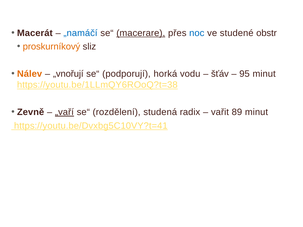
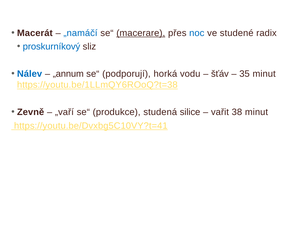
obstr: obstr -> radix
proskurníkový colour: orange -> blue
Nálev colour: orange -> blue
„vnořují: „vnořují -> „annum
95: 95 -> 35
„vaří underline: present -> none
rozdělení: rozdělení -> produkce
radix: radix -> silice
89: 89 -> 38
